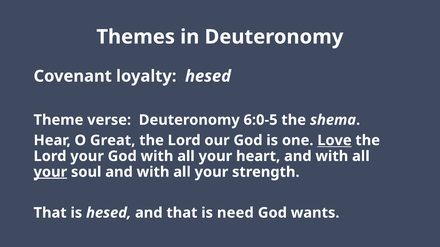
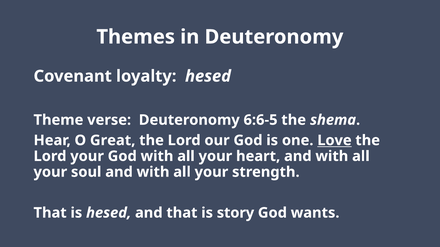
6:0-5: 6:0-5 -> 6:6-5
your at (50, 172) underline: present -> none
need: need -> story
